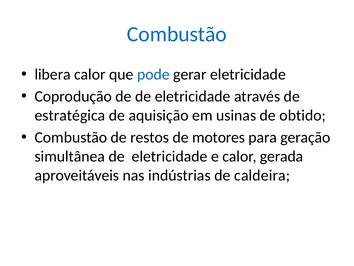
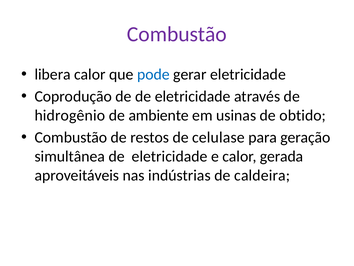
Combustão at (177, 34) colour: blue -> purple
estratégica: estratégica -> hidrogênio
aquisição: aquisição -> ambiente
motores: motores -> celulase
